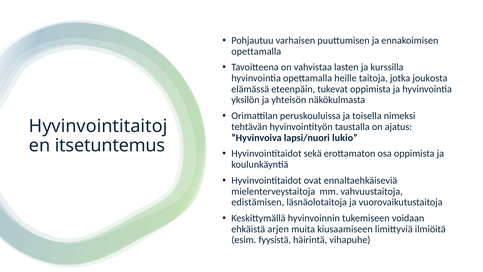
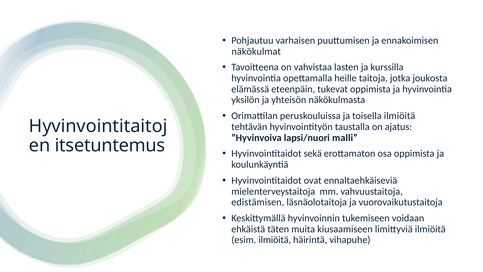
opettamalla at (256, 51): opettamalla -> näkökulmat
toisella nimeksi: nimeksi -> ilmiöitä
lukio: lukio -> malli
arjen: arjen -> täten
esim fyysistä: fyysistä -> ilmiöitä
